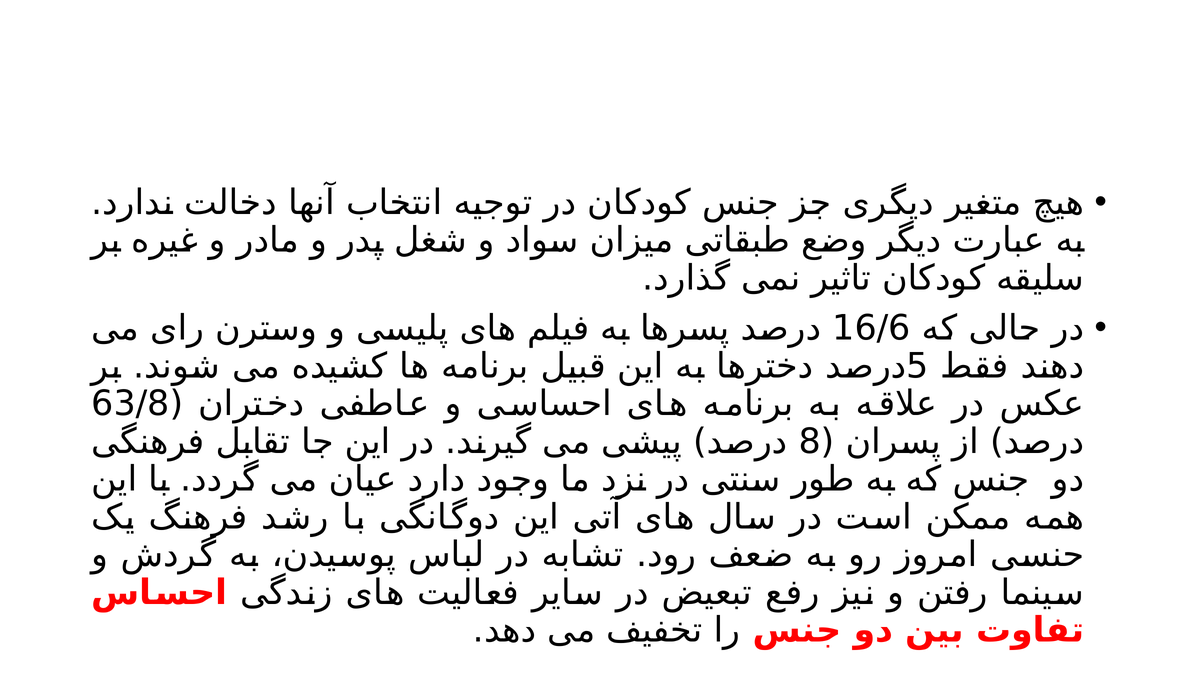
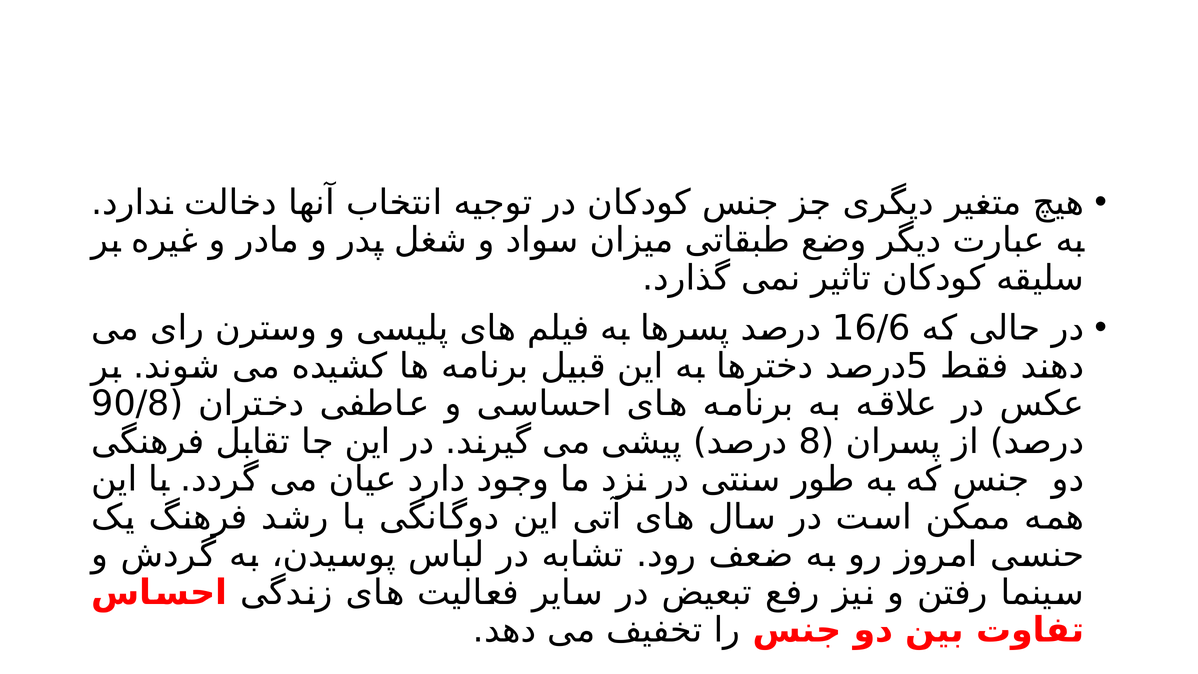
63/8: 63/8 -> 90/8
